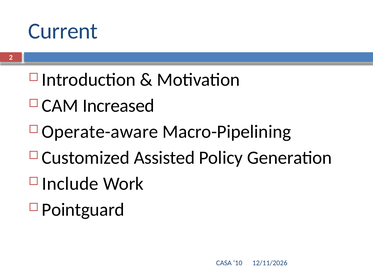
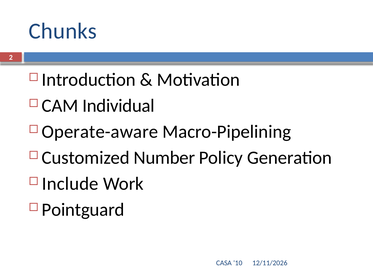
Current: Current -> Chunks
Increased: Increased -> Individual
Assisted: Assisted -> Number
